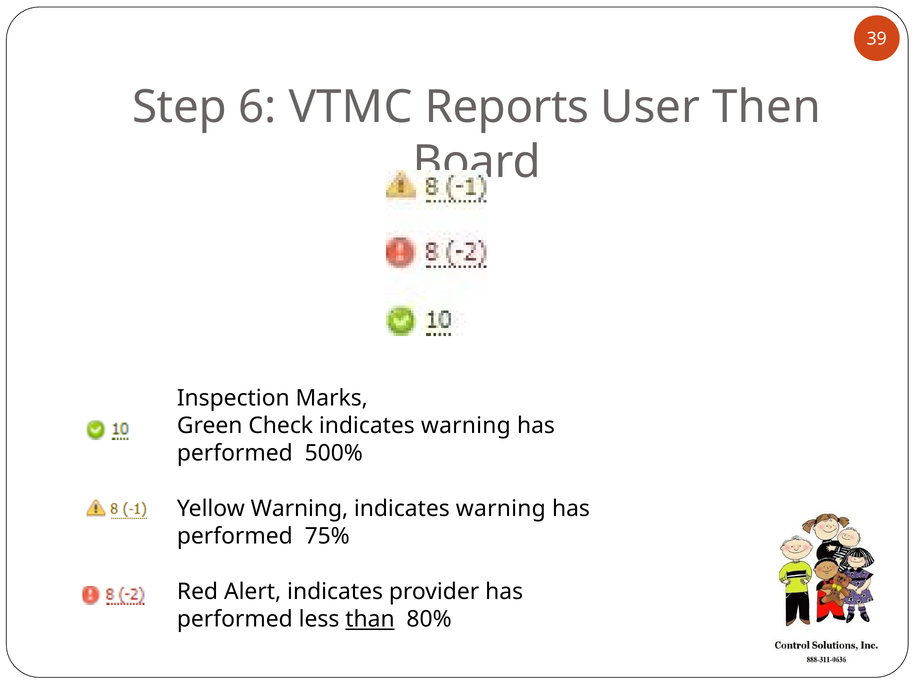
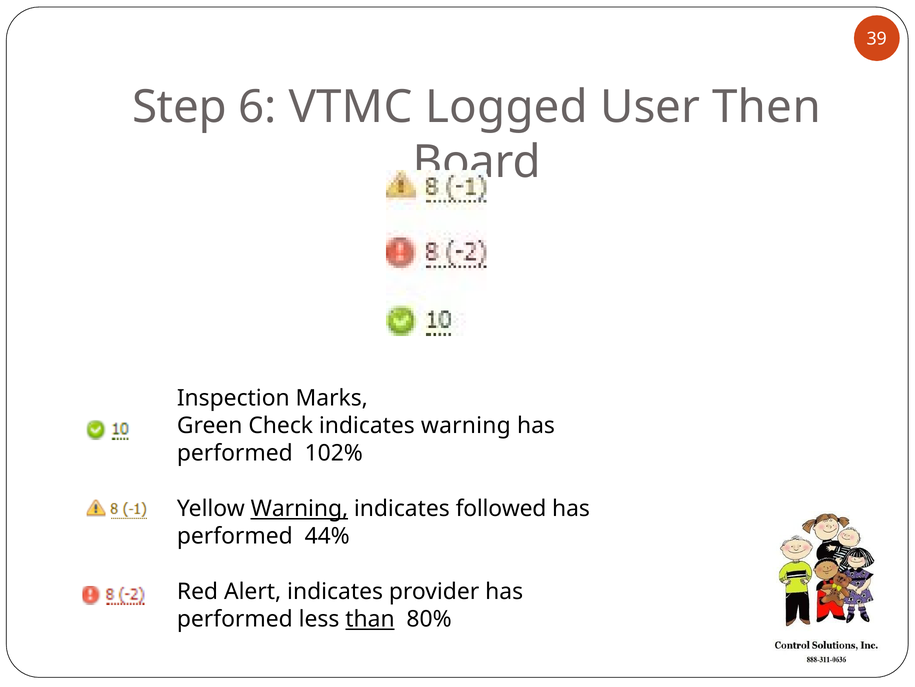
Reports: Reports -> Logged
500%: 500% -> 102%
Warning at (299, 508) underline: none -> present
warning at (501, 508): warning -> followed
75%: 75% -> 44%
